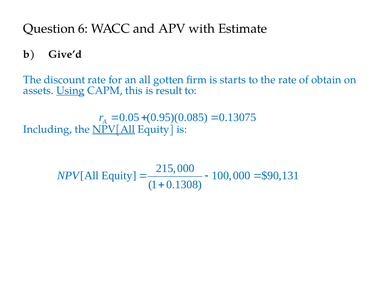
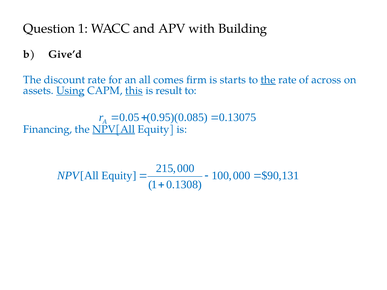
Question 6: 6 -> 1
Estimate: Estimate -> Building
gotten: gotten -> comes
the at (268, 80) underline: none -> present
obtain: obtain -> across
this underline: none -> present
Including: Including -> Financing
